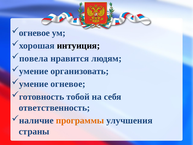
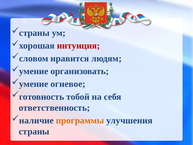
огневое at (34, 33): огневое -> страны
интуиция colour: black -> red
повела: повела -> словом
